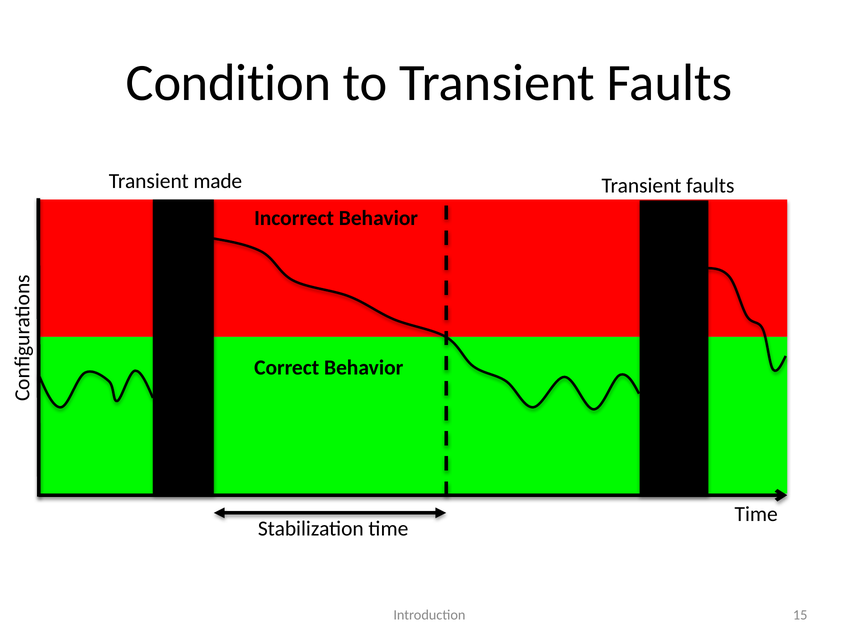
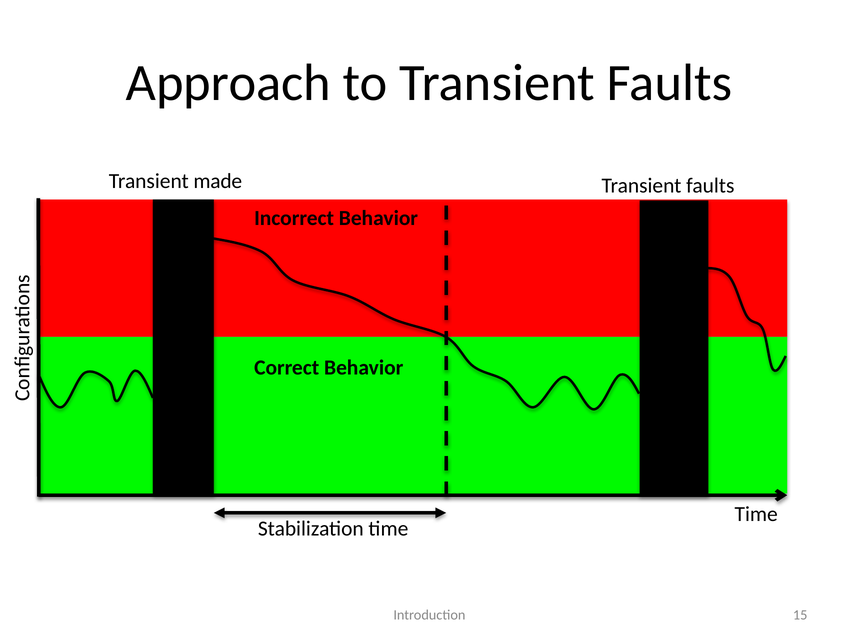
Condition: Condition -> Approach
